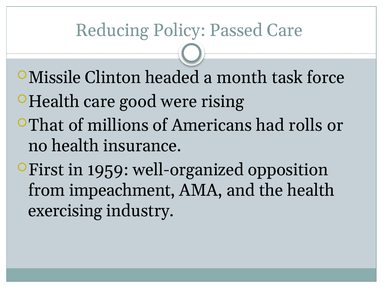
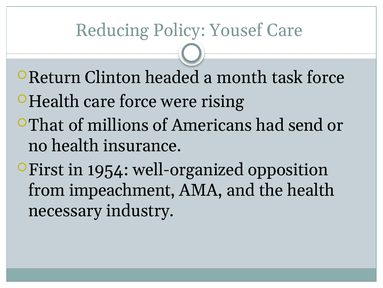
Passed: Passed -> Yousef
Missile: Missile -> Return
care good: good -> force
rolls: rolls -> send
1959: 1959 -> 1954
exercising: exercising -> necessary
